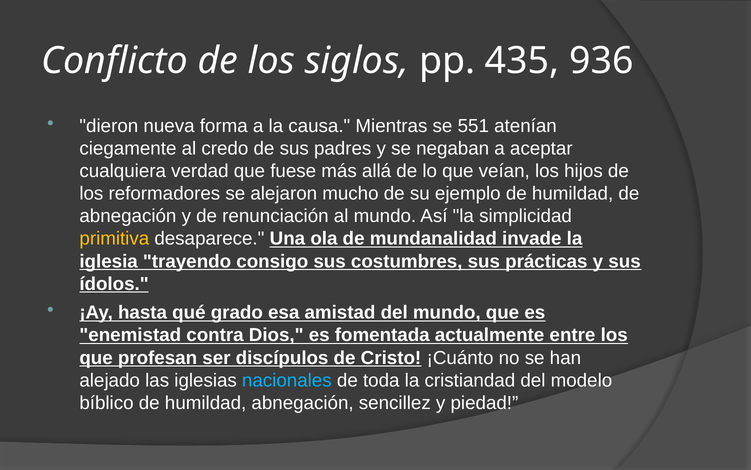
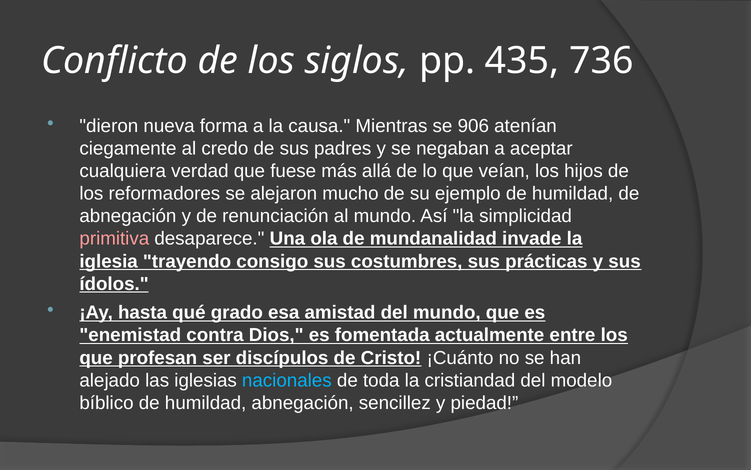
936: 936 -> 736
551: 551 -> 906
primitiva colour: yellow -> pink
